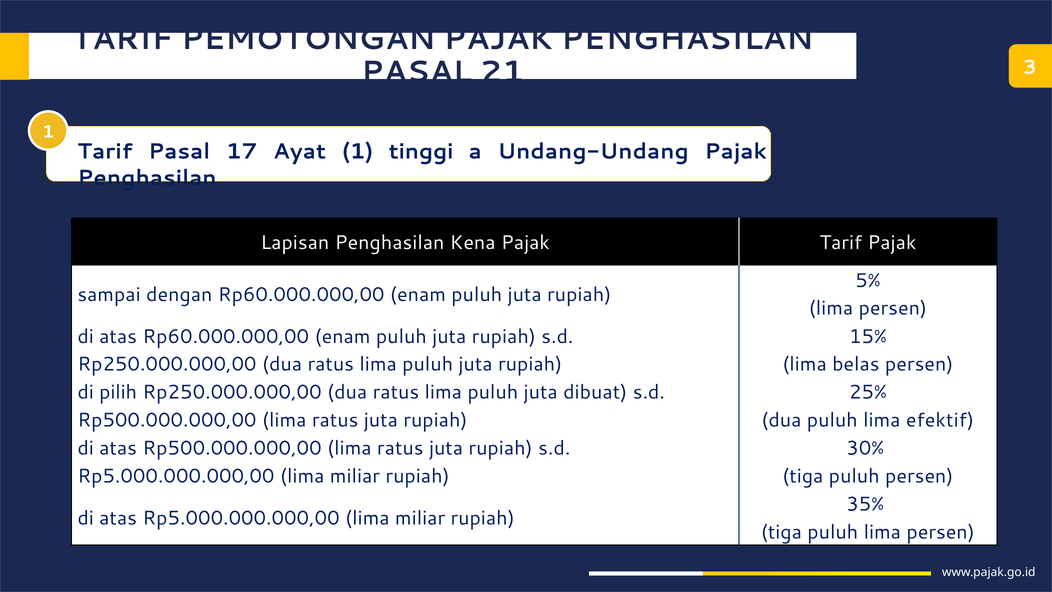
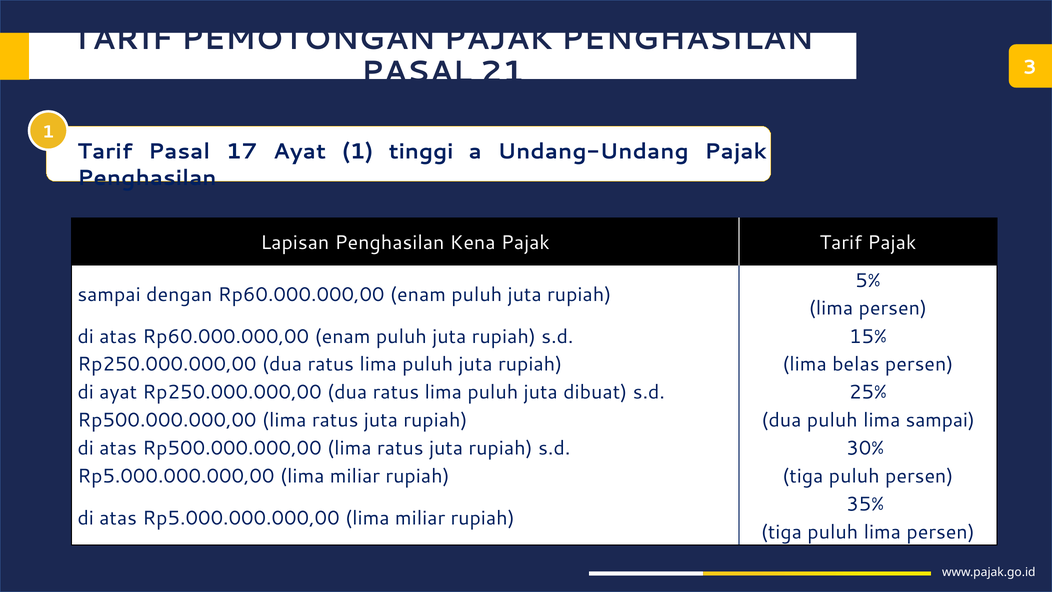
di pilih: pilih -> ayat
lima efektif: efektif -> sampai
